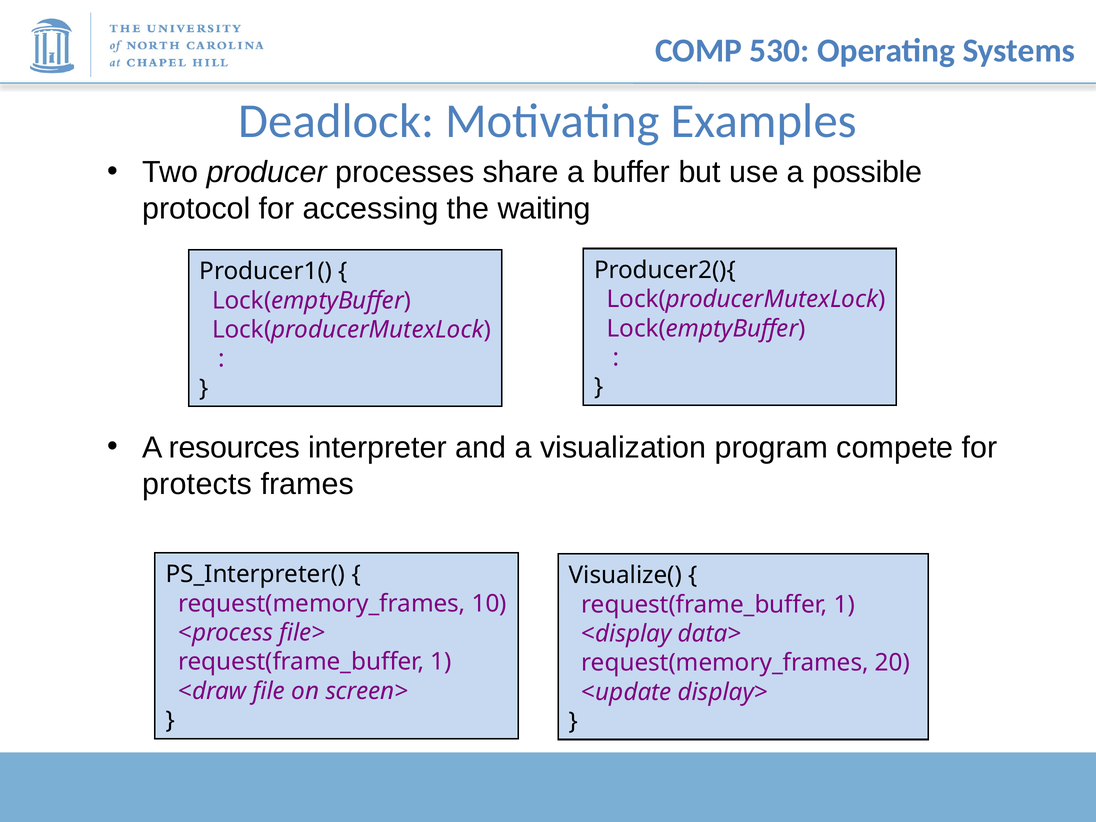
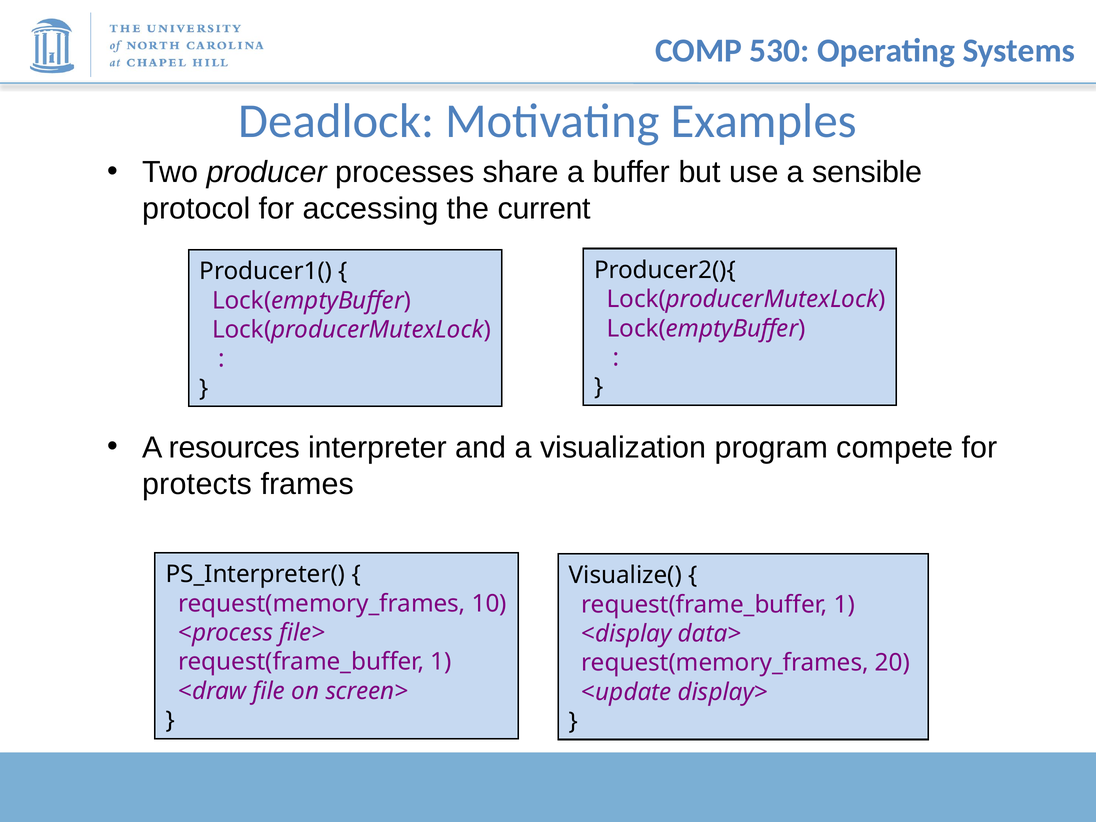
possible: possible -> sensible
waiting: waiting -> current
